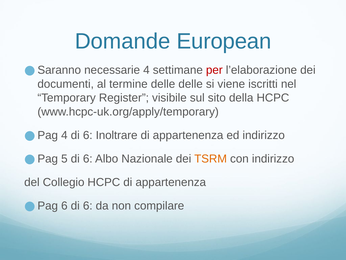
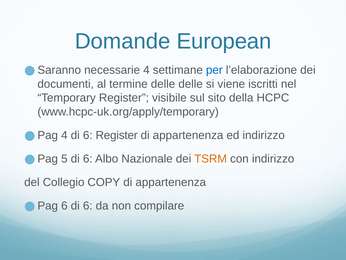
per colour: red -> blue
6 Inoltrare: Inoltrare -> Register
Collegio HCPC: HCPC -> COPY
